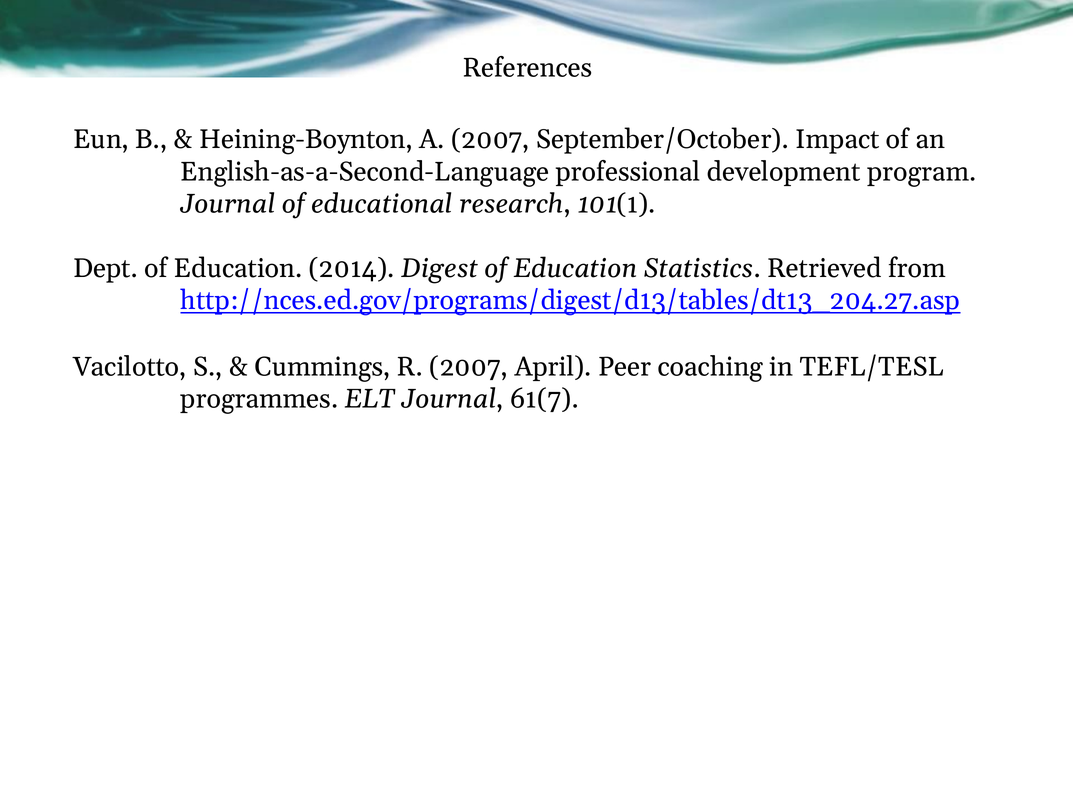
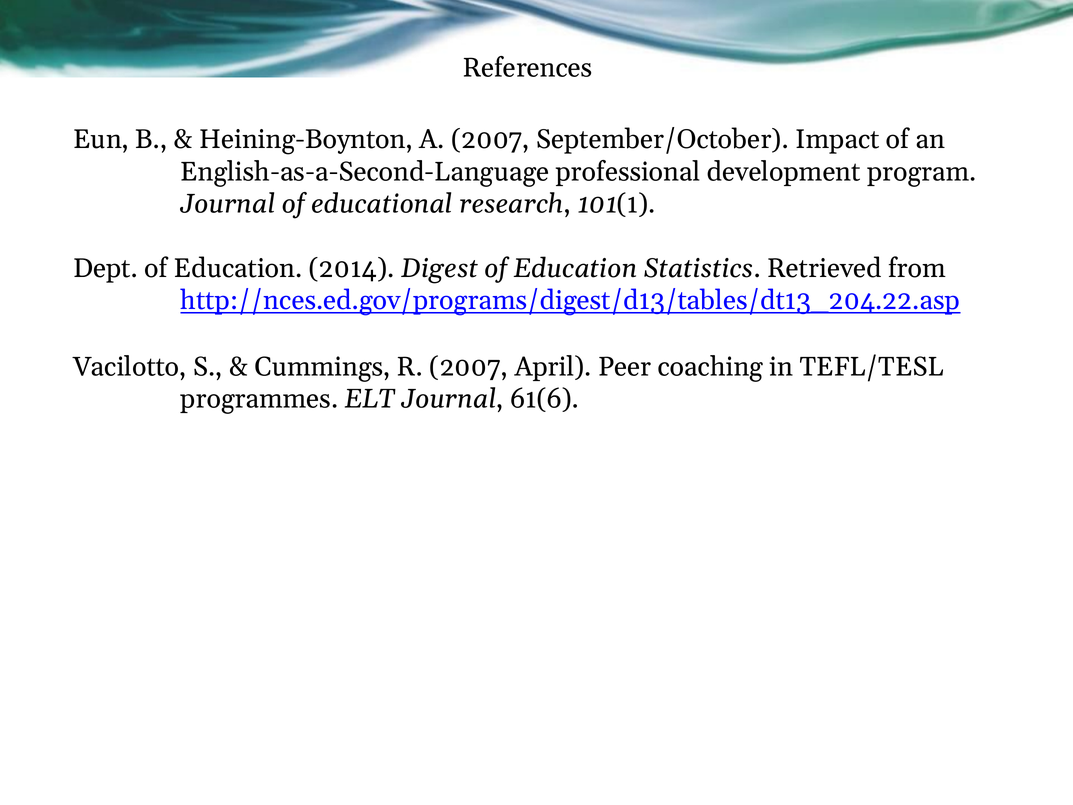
http://nces.ed.gov/programs/digest/d13/tables/dt13_204.27.asp: http://nces.ed.gov/programs/digest/d13/tables/dt13_204.27.asp -> http://nces.ed.gov/programs/digest/d13/tables/dt13_204.22.asp
61(7: 61(7 -> 61(6
